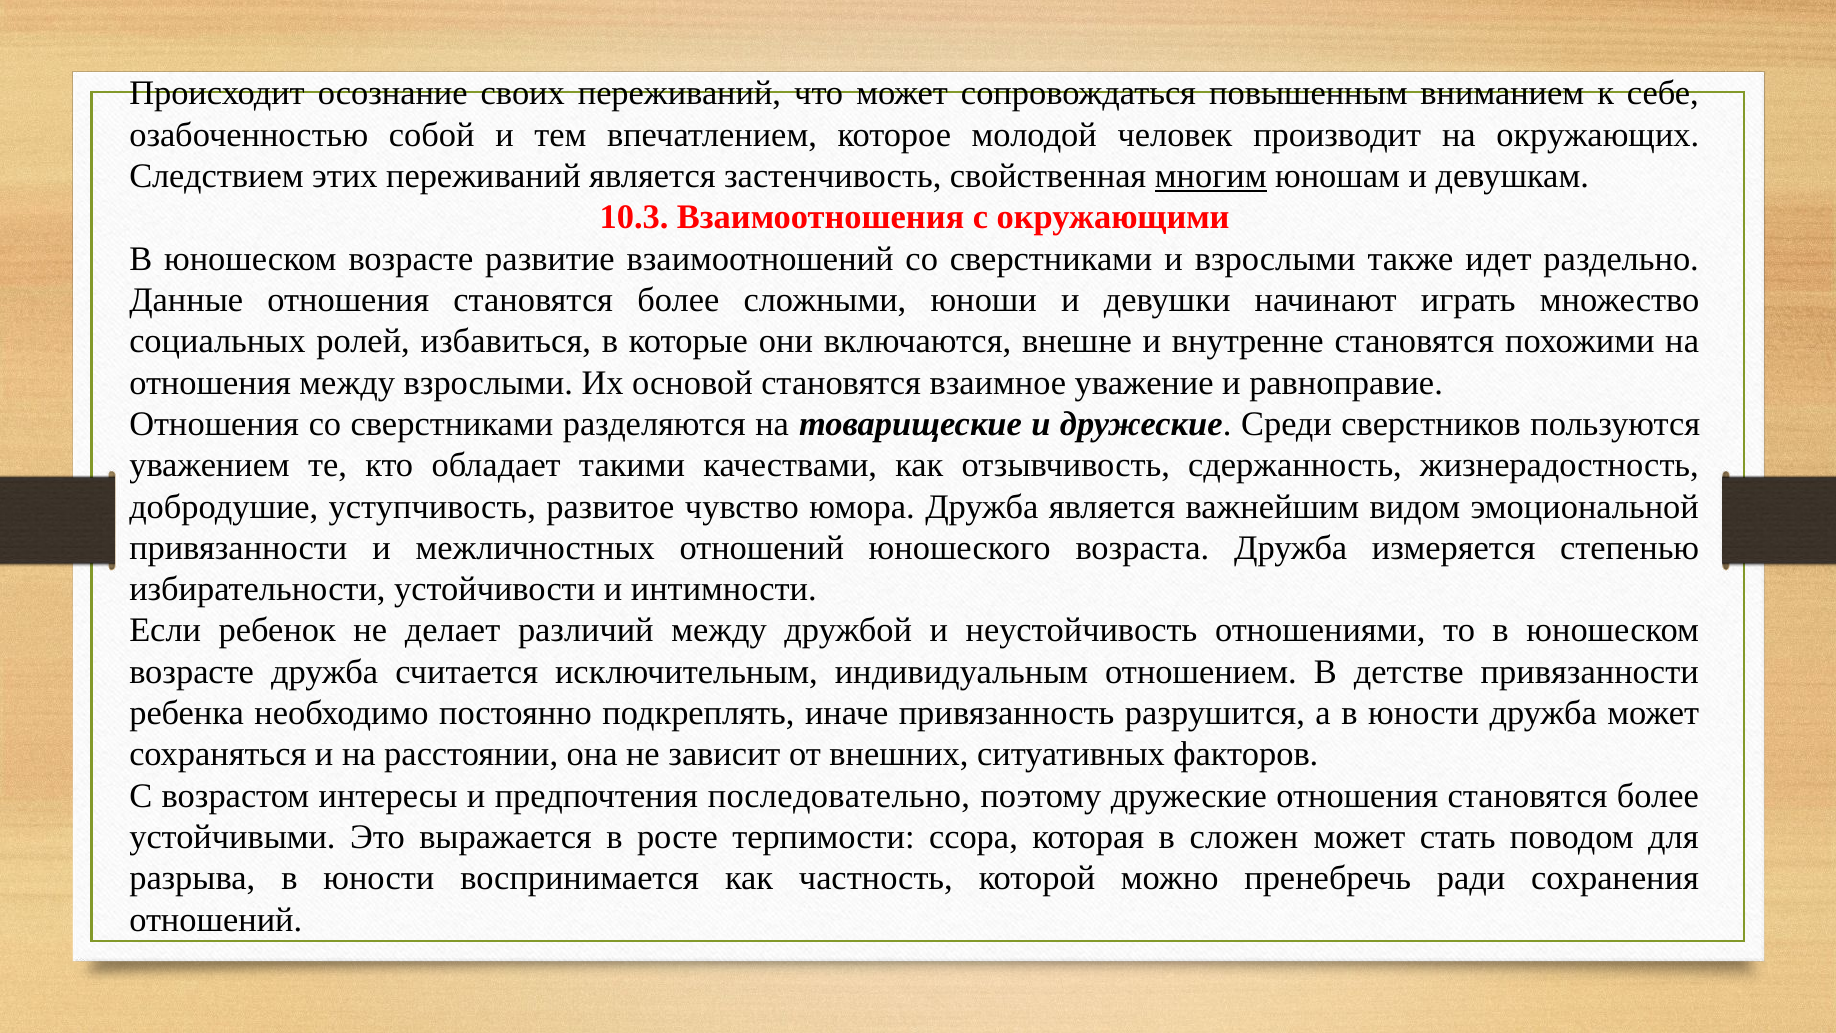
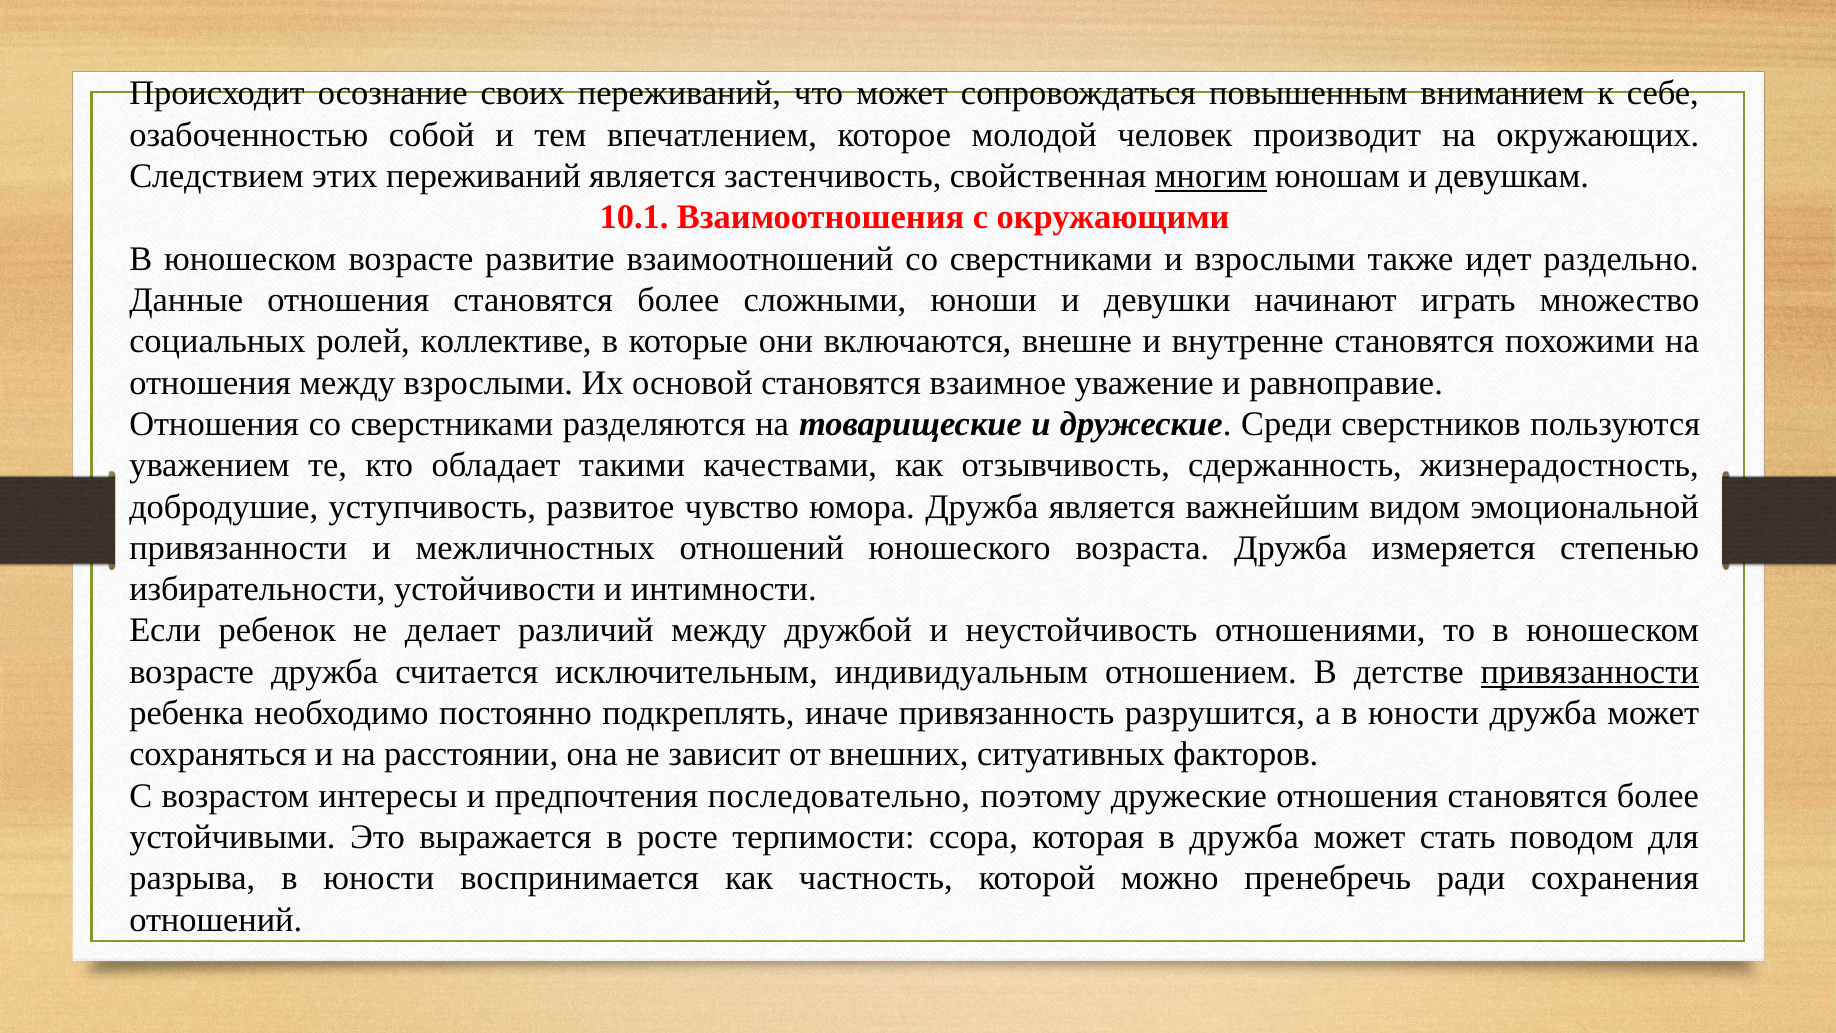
10.3: 10.3 -> 10.1
избавиться: избавиться -> коллективе
привязанности at (1590, 672) underline: none -> present
в сложен: сложен -> дружба
